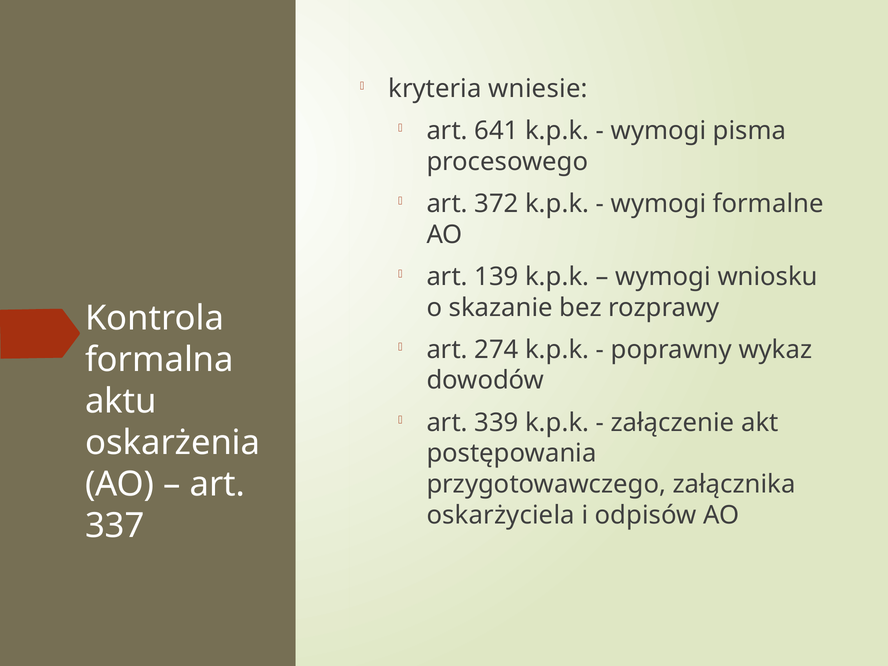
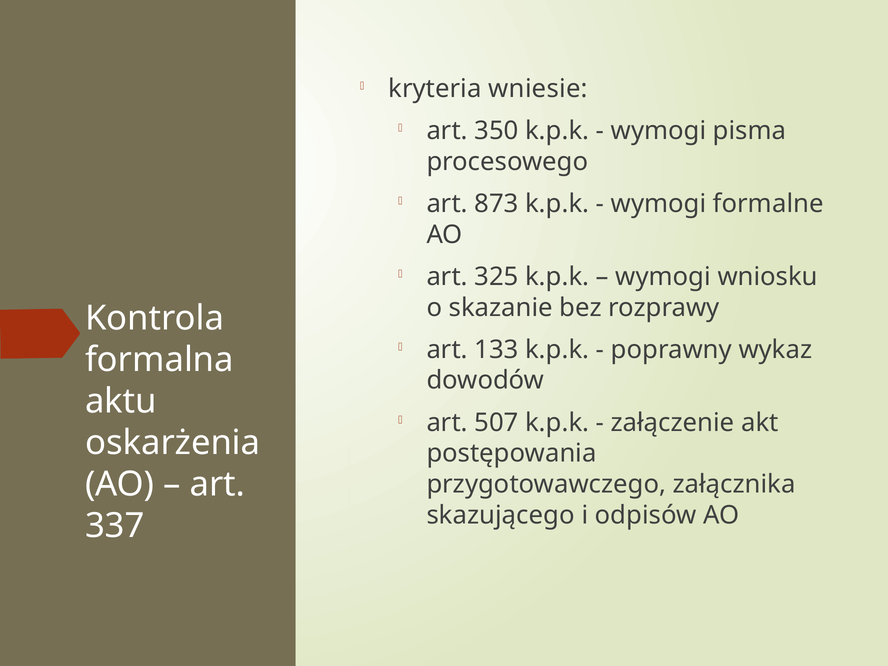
641: 641 -> 350
372: 372 -> 873
139: 139 -> 325
274: 274 -> 133
339: 339 -> 507
oskarżyciela: oskarżyciela -> skazującego
